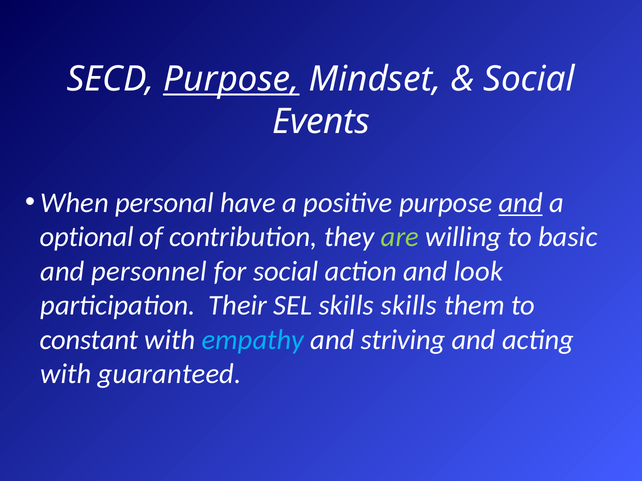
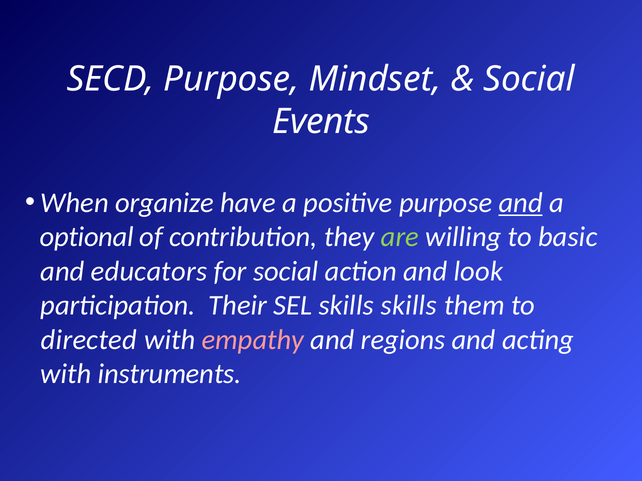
Purpose at (231, 79) underline: present -> none
personal: personal -> organize
personnel: personnel -> educators
constant: constant -> directed
empathy colour: light blue -> pink
striving: striving -> regions
guaranteed: guaranteed -> instruments
